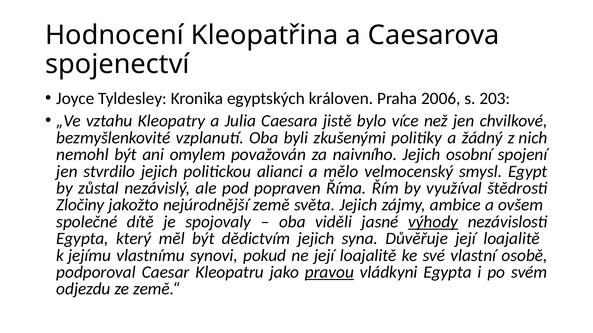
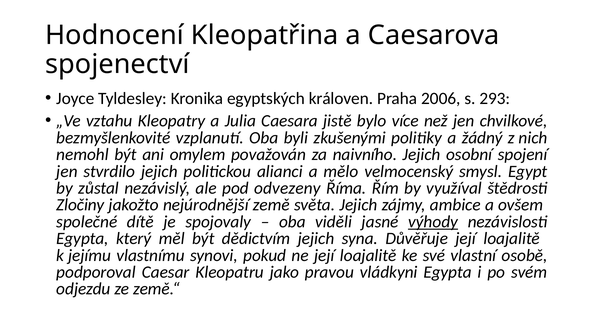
203: 203 -> 293
popraven: popraven -> odvezeny
pravou underline: present -> none
